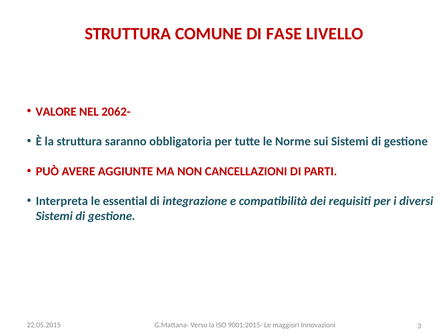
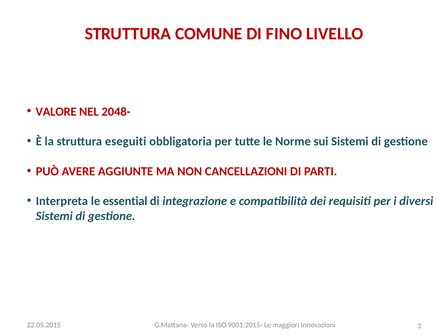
FASE: FASE -> FINO
2062-: 2062- -> 2048-
saranno: saranno -> eseguiti
